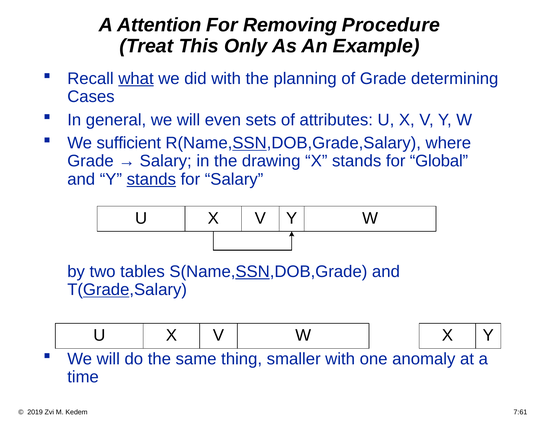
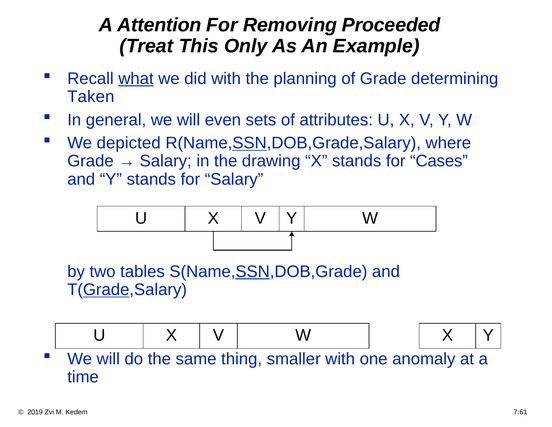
Procedure: Procedure -> Proceeded
Cases: Cases -> Taken
sufficient: sufficient -> depicted
Global: Global -> Cases
stands at (151, 179) underline: present -> none
